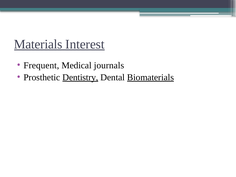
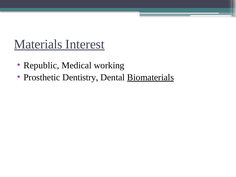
Frequent: Frequent -> Republic
journals: journals -> working
Dentistry underline: present -> none
